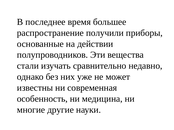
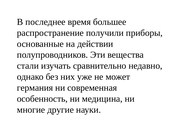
известны: известны -> германия
